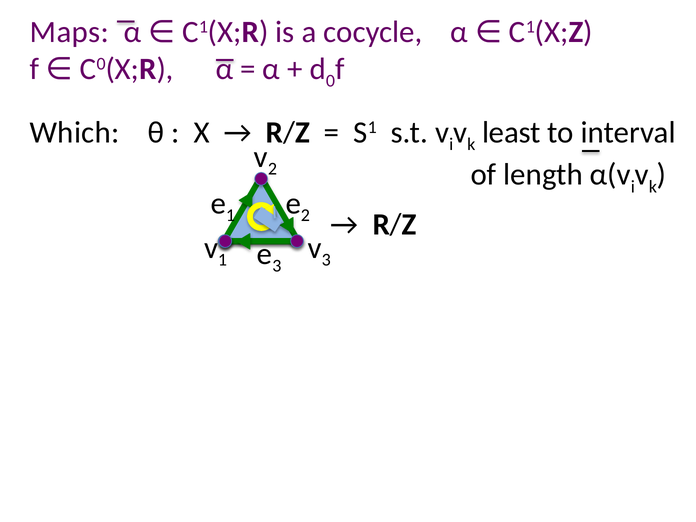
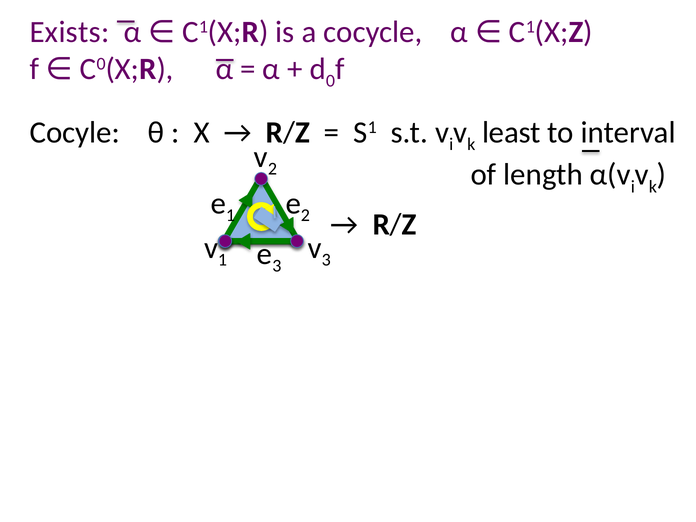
Maps: Maps -> Exists
Which: Which -> Cocyle
